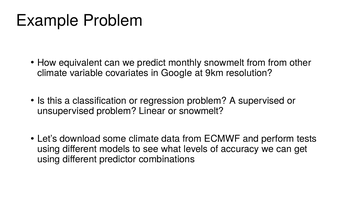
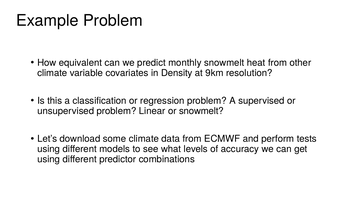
snowmelt from: from -> heat
Google: Google -> Density
